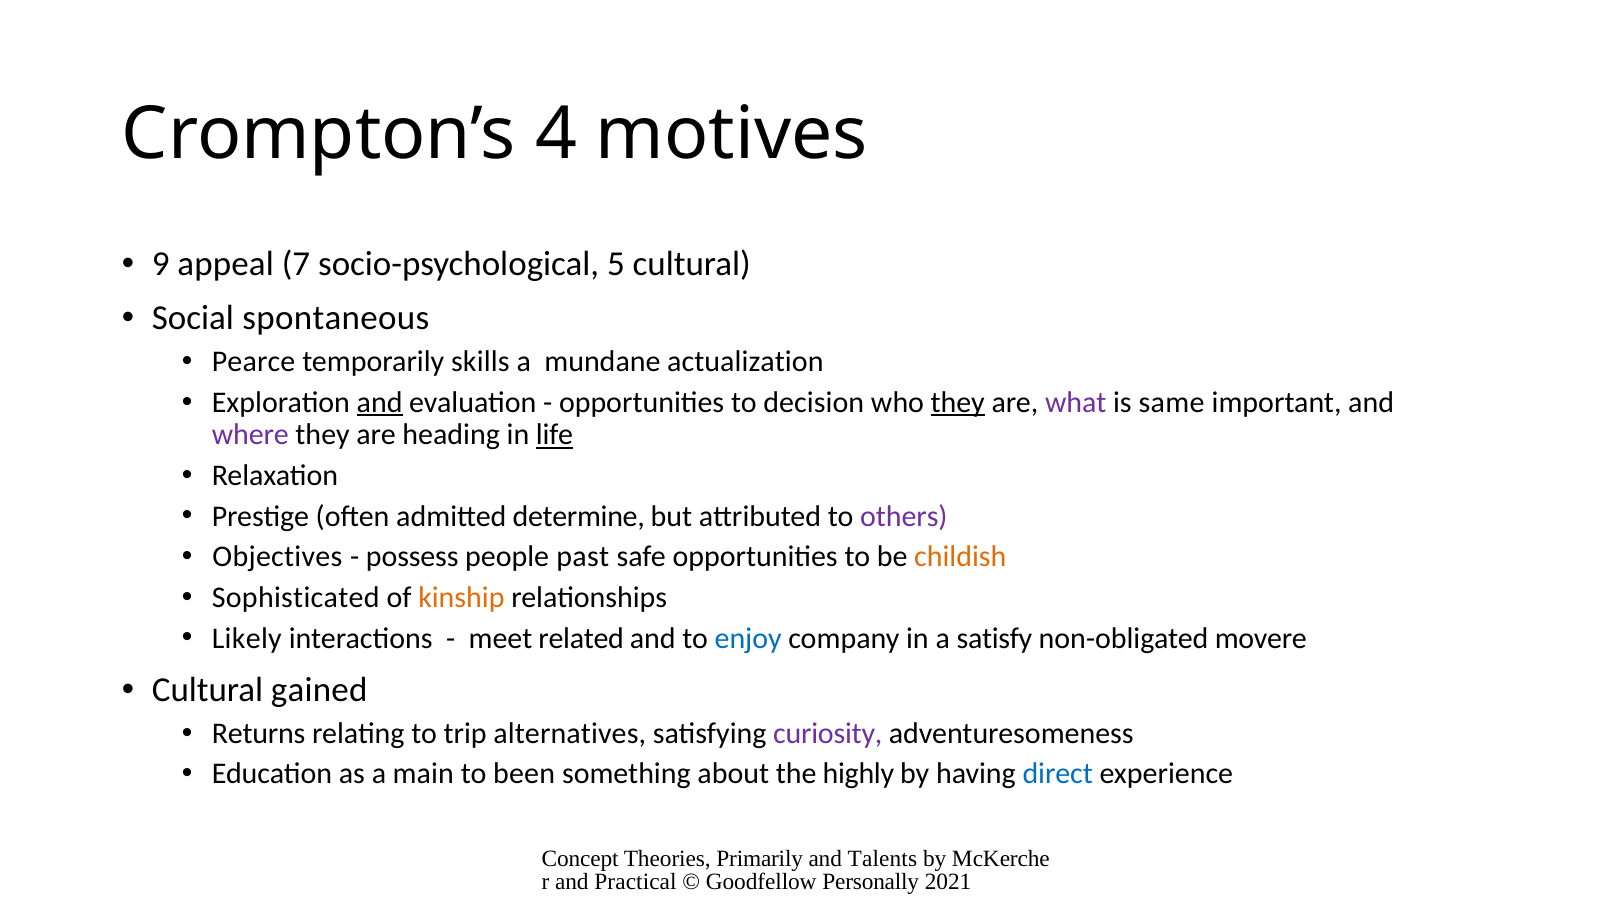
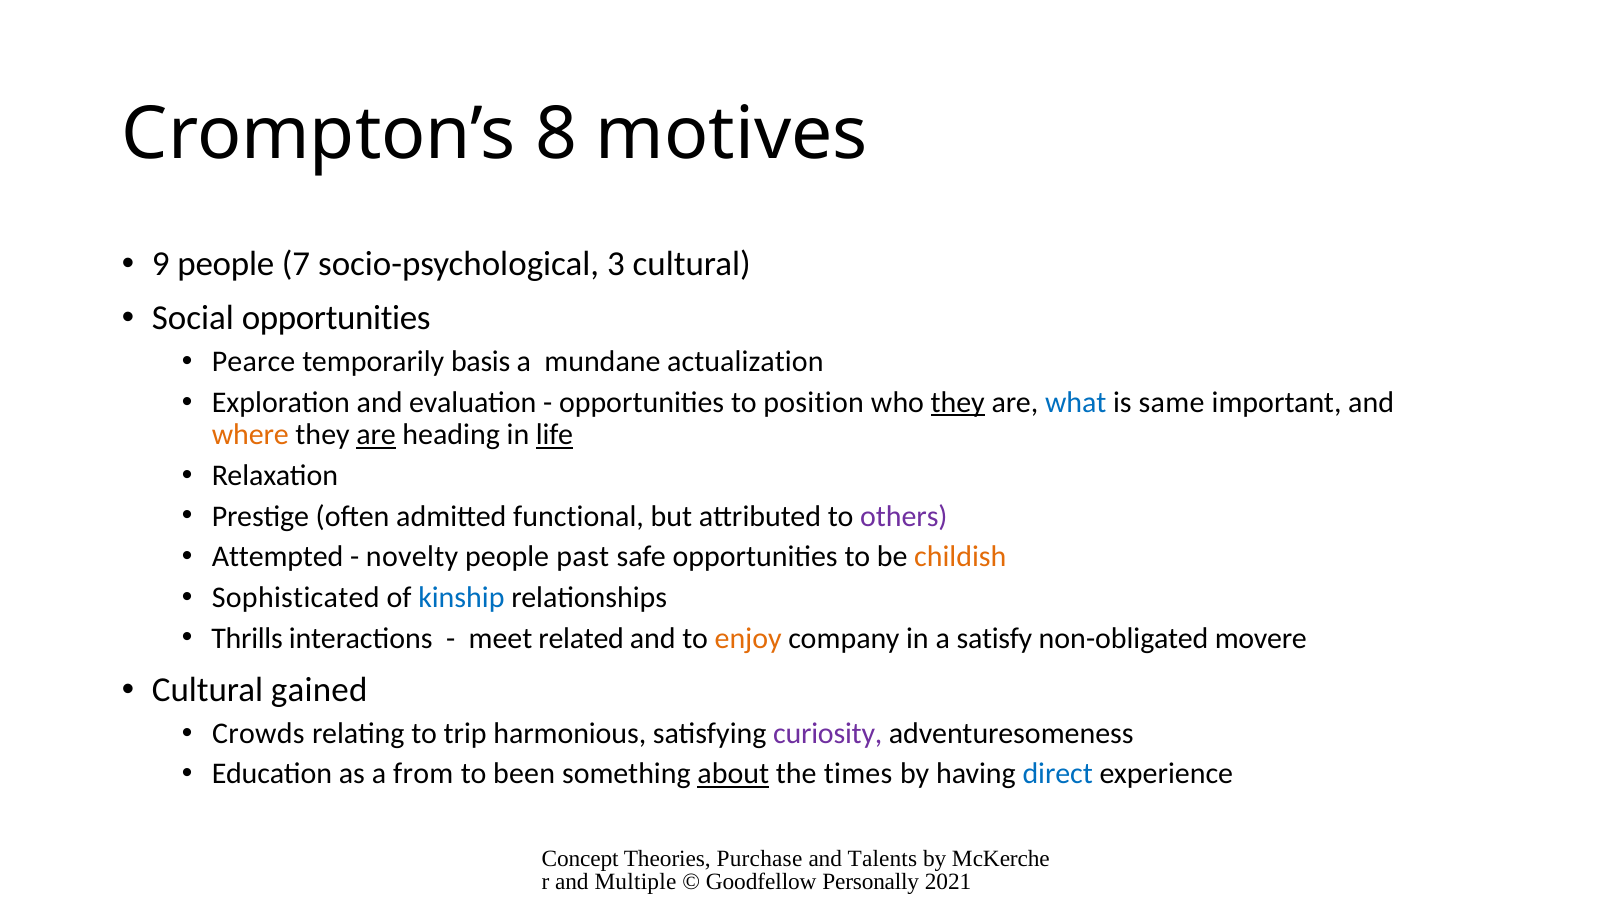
4: 4 -> 8
9 appeal: appeal -> people
5: 5 -> 3
Social spontaneous: spontaneous -> opportunities
skills: skills -> basis
and at (380, 403) underline: present -> none
decision: decision -> position
what colour: purple -> blue
where colour: purple -> orange
are at (376, 435) underline: none -> present
determine: determine -> functional
Objectives: Objectives -> Attempted
possess: possess -> novelty
kinship colour: orange -> blue
Likely: Likely -> Thrills
enjoy colour: blue -> orange
Returns: Returns -> Crowds
alternatives: alternatives -> harmonious
main: main -> from
about underline: none -> present
highly: highly -> times
Primarily: Primarily -> Purchase
Practical: Practical -> Multiple
